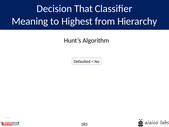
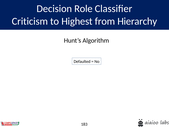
That: That -> Role
Meaning: Meaning -> Criticism
